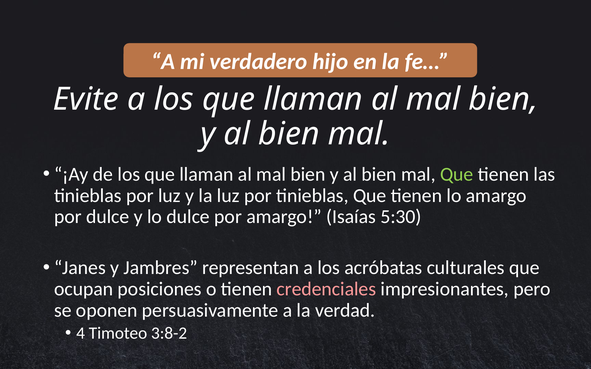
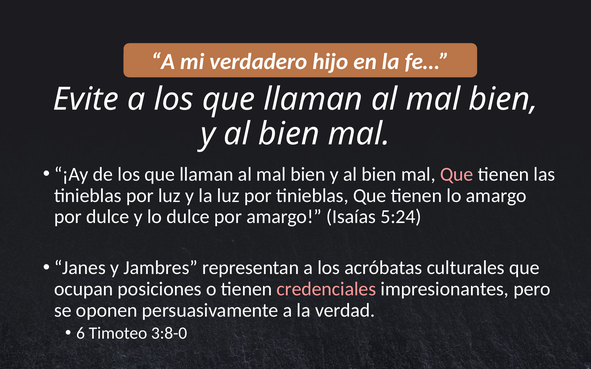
Que at (457, 174) colour: light green -> pink
5:30: 5:30 -> 5:24
4: 4 -> 6
3:8-2: 3:8-2 -> 3:8-0
